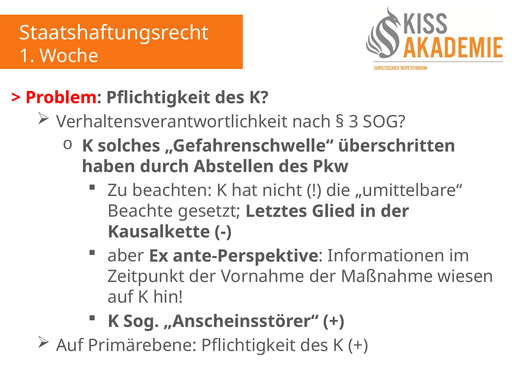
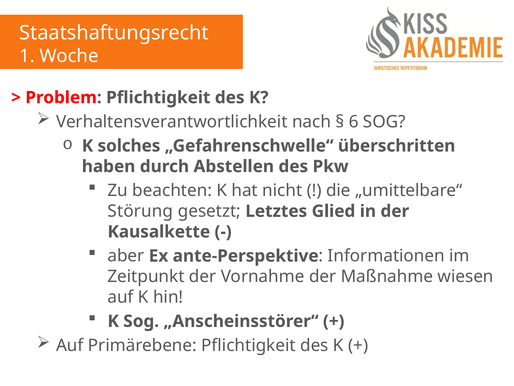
3: 3 -> 6
Beachte: Beachte -> Störung
